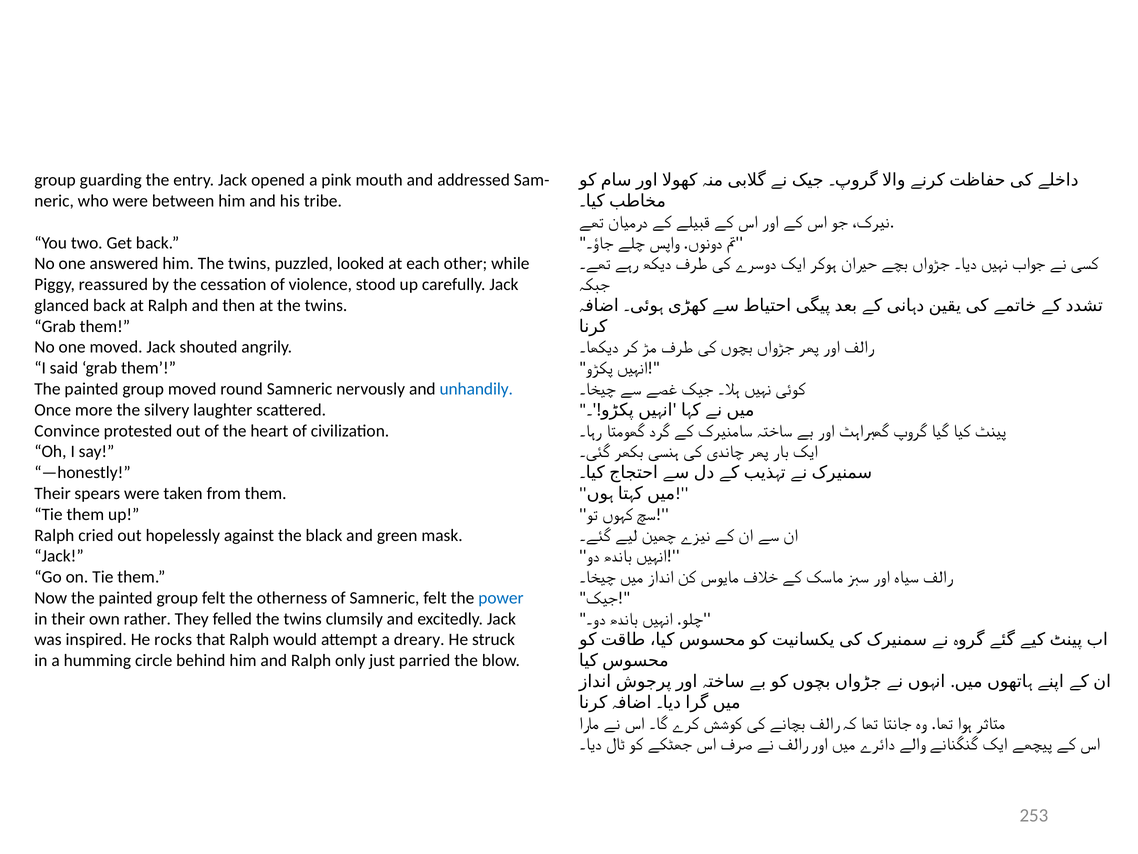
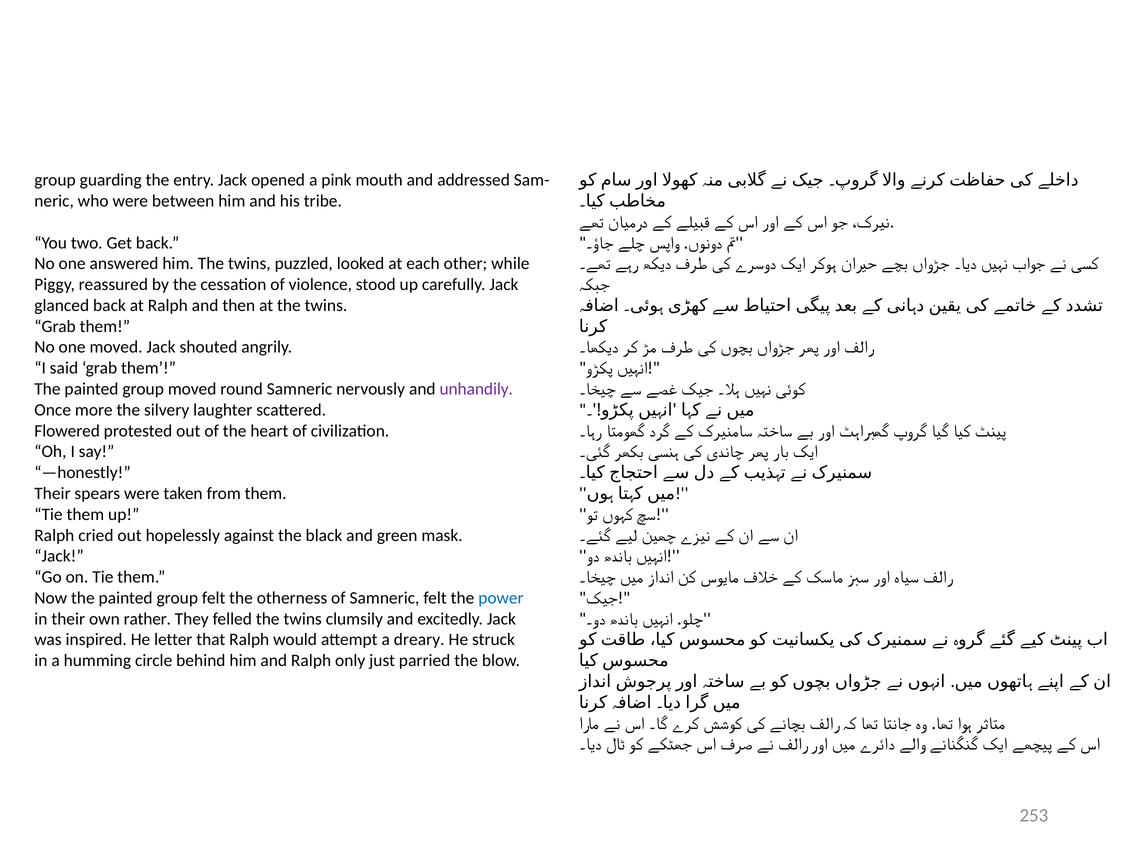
unhandily colour: blue -> purple
Convince: Convince -> Flowered
rocks: rocks -> letter
